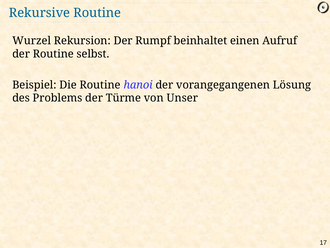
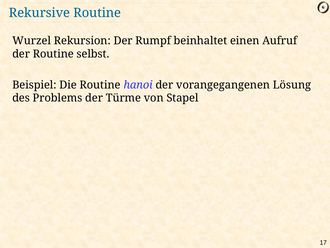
Unser: Unser -> Stapel
